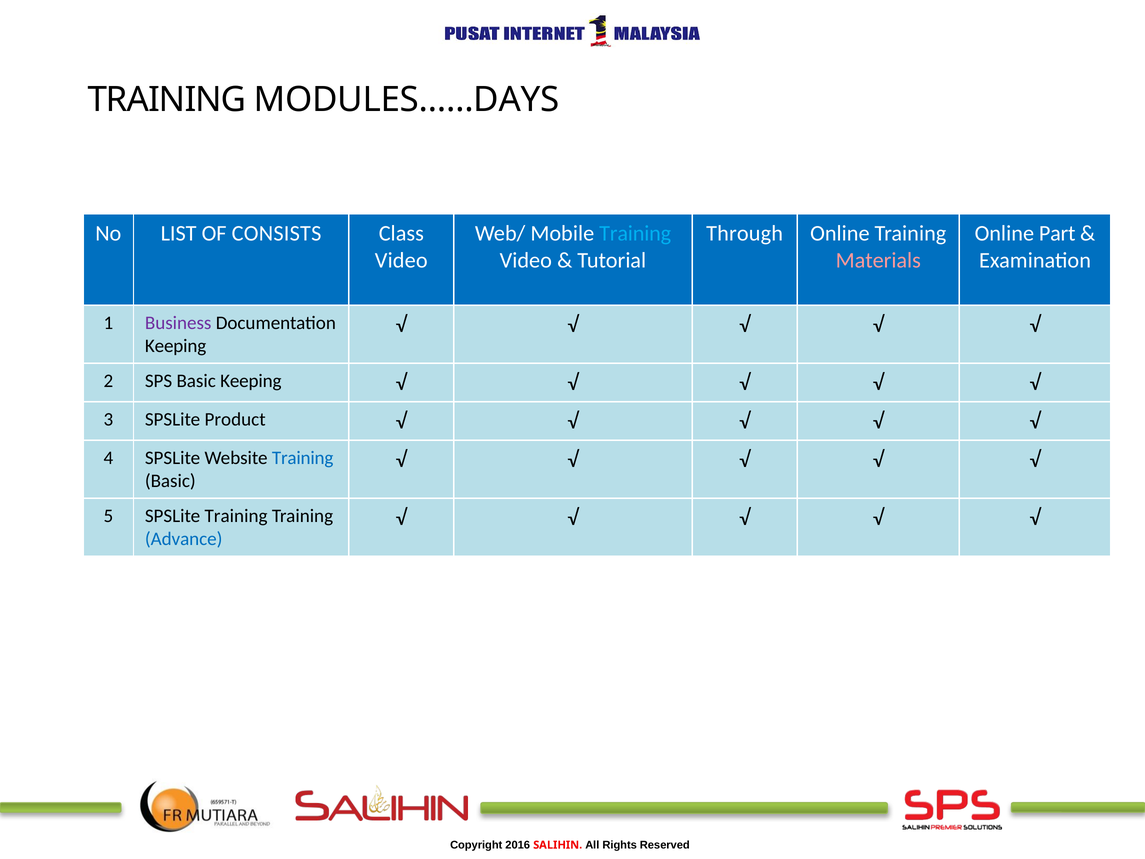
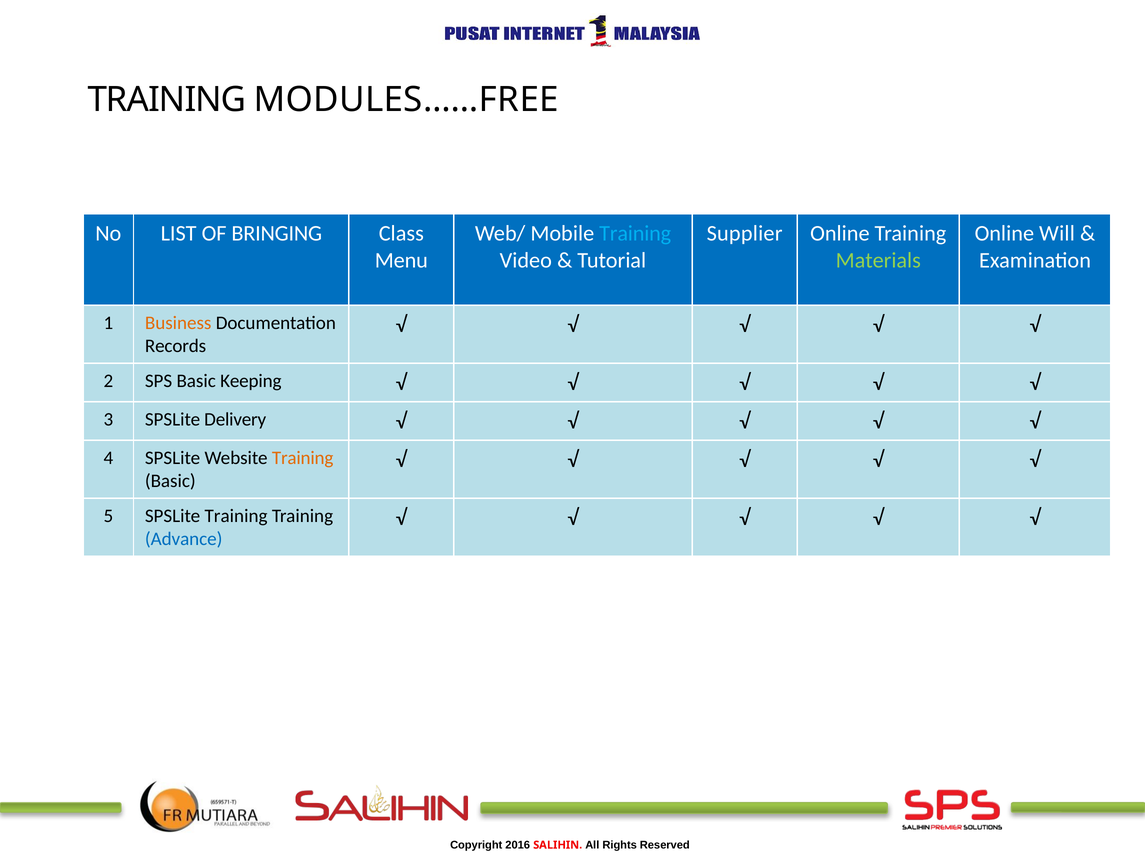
MODULES……DAYS: MODULES……DAYS -> MODULES……FREE
CONSISTS: CONSISTS -> BRINGING
Through: Through -> Supplier
Part: Part -> Will
Video at (401, 260): Video -> Menu
Materials colour: pink -> light green
Business colour: purple -> orange
Keeping at (176, 346): Keeping -> Records
Product: Product -> Delivery
Training at (303, 458) colour: blue -> orange
